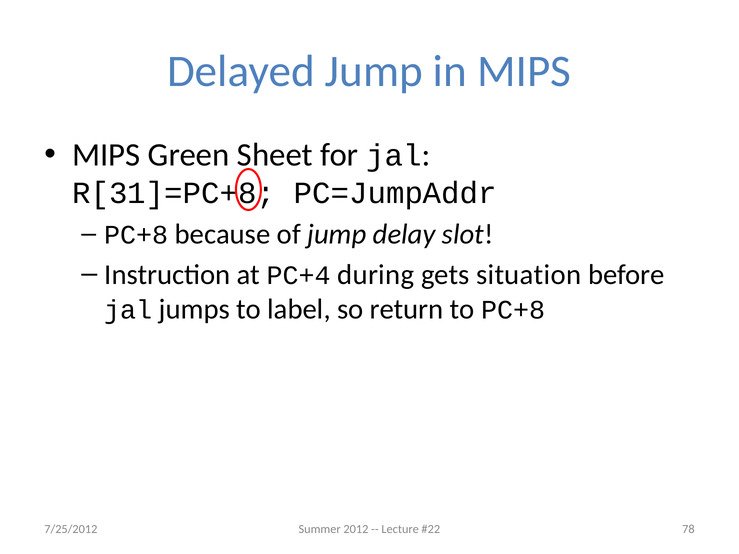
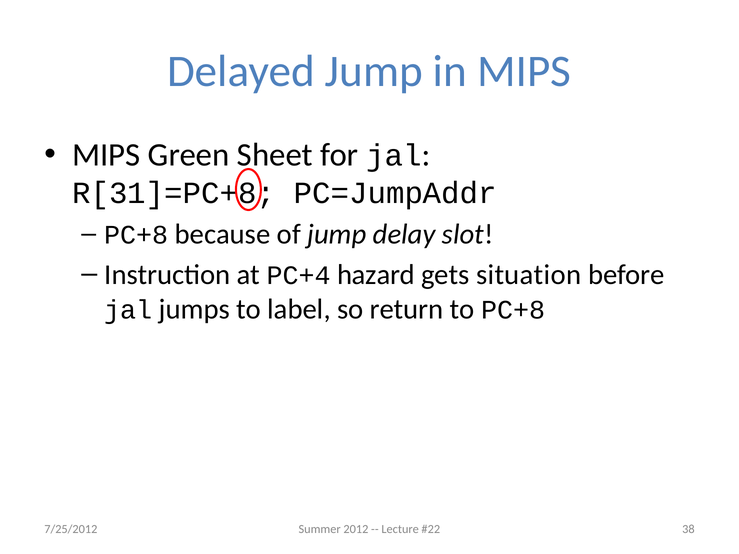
during: during -> hazard
78: 78 -> 38
